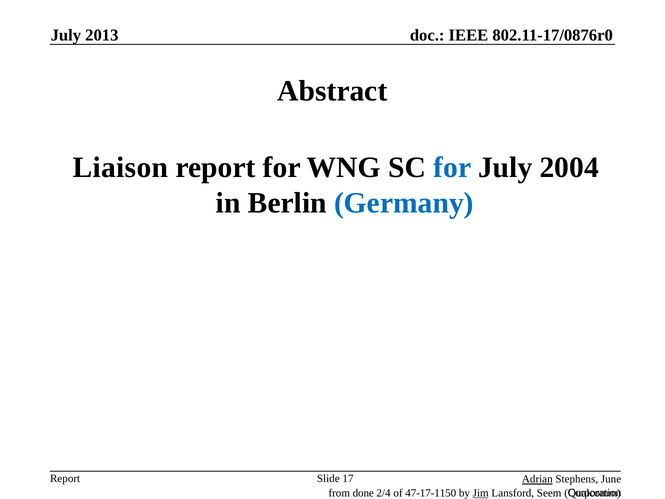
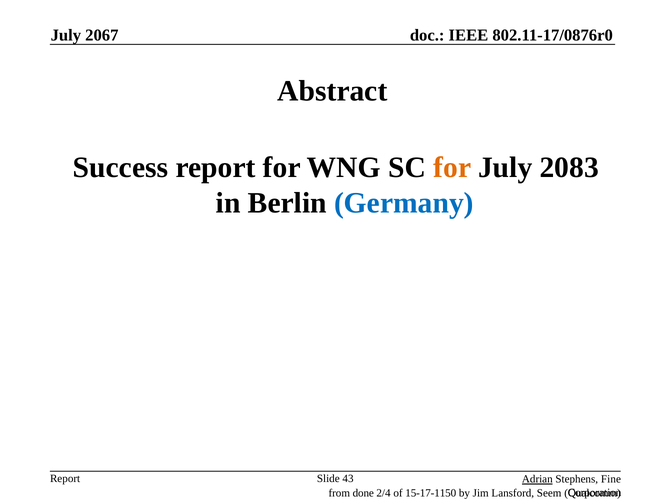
2013: 2013 -> 2067
Liaison: Liaison -> Success
for at (452, 167) colour: blue -> orange
2004: 2004 -> 2083
June: June -> Fine
17: 17 -> 43
47-17-1150: 47-17-1150 -> 15-17-1150
Jim underline: present -> none
